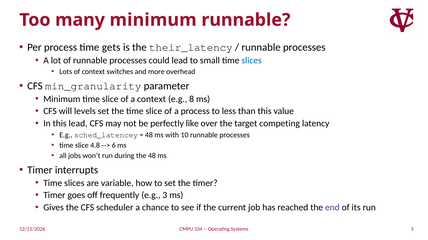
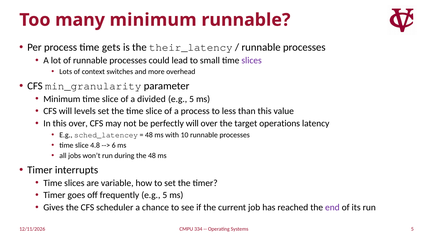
slices at (252, 61) colour: blue -> purple
a context: context -> divided
8 at (192, 99): 8 -> 5
this lead: lead -> over
perfectly like: like -> will
competing: competing -> operations
frequently e.g 3: 3 -> 5
